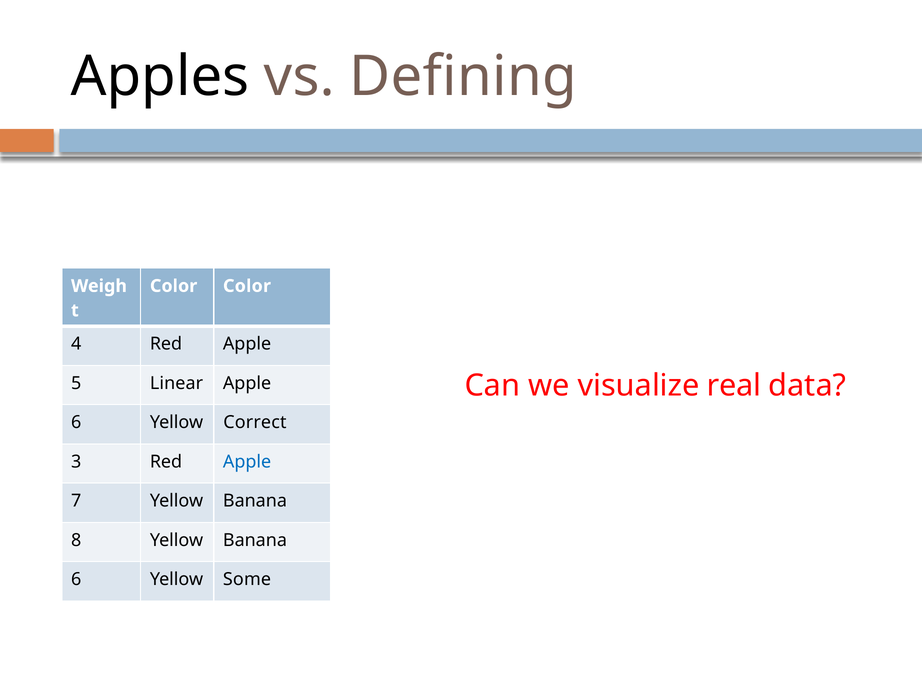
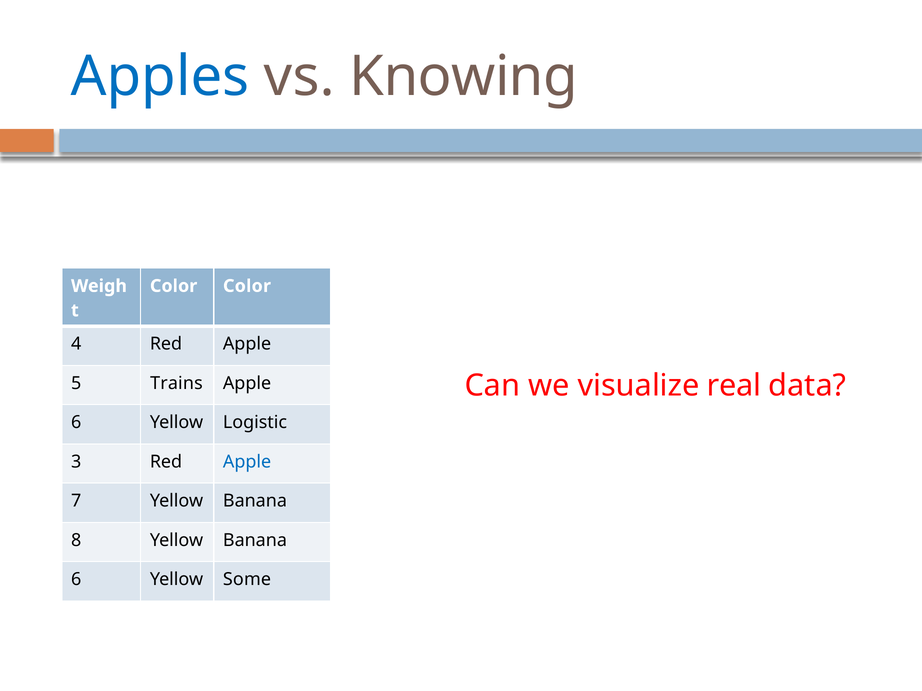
Apples colour: black -> blue
Defining: Defining -> Knowing
Linear: Linear -> Trains
Correct: Correct -> Logistic
